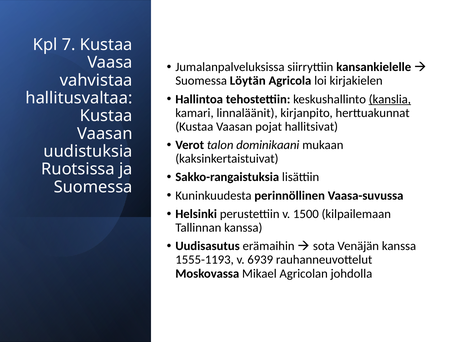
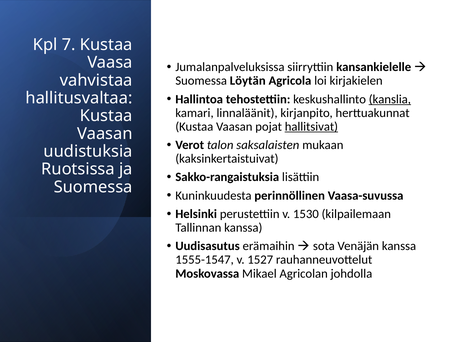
hallitsivat underline: none -> present
dominikaani: dominikaani -> saksalaisten
1500: 1500 -> 1530
1555-1193: 1555-1193 -> 1555-1547
6939: 6939 -> 1527
